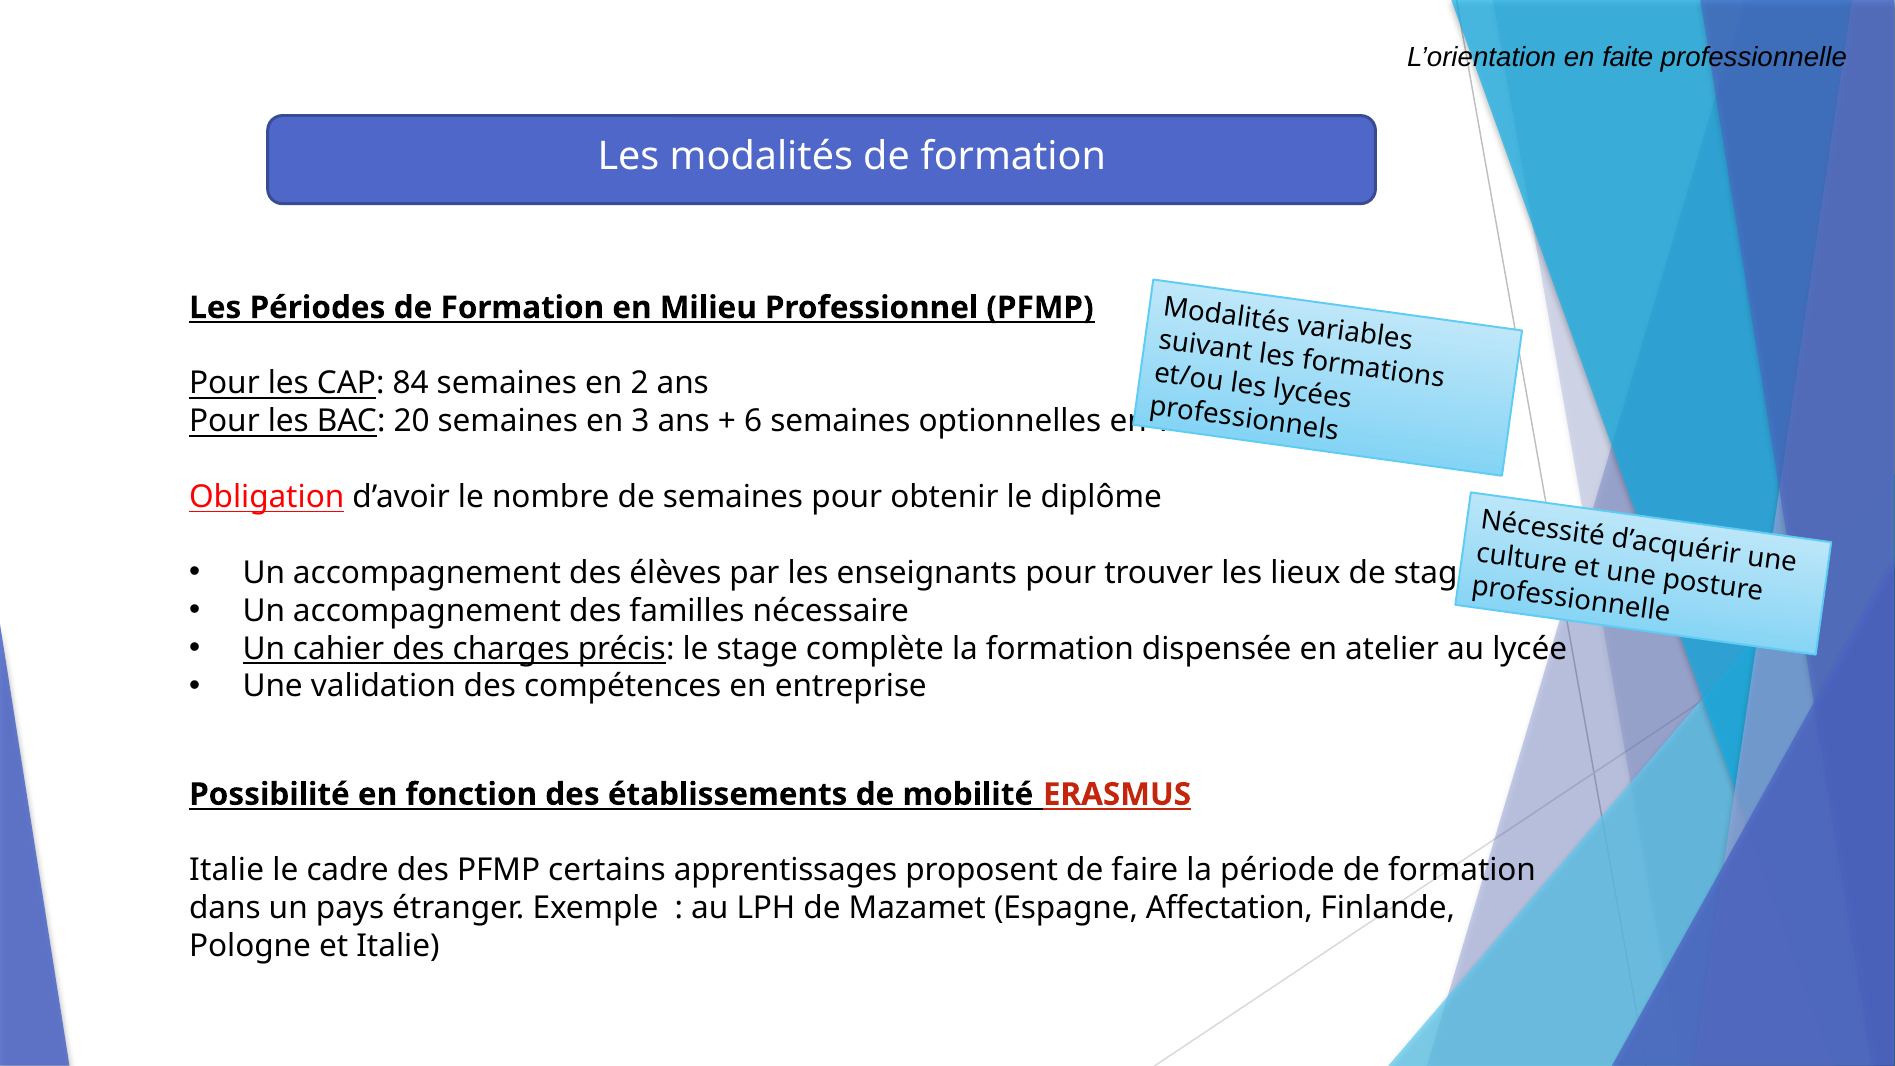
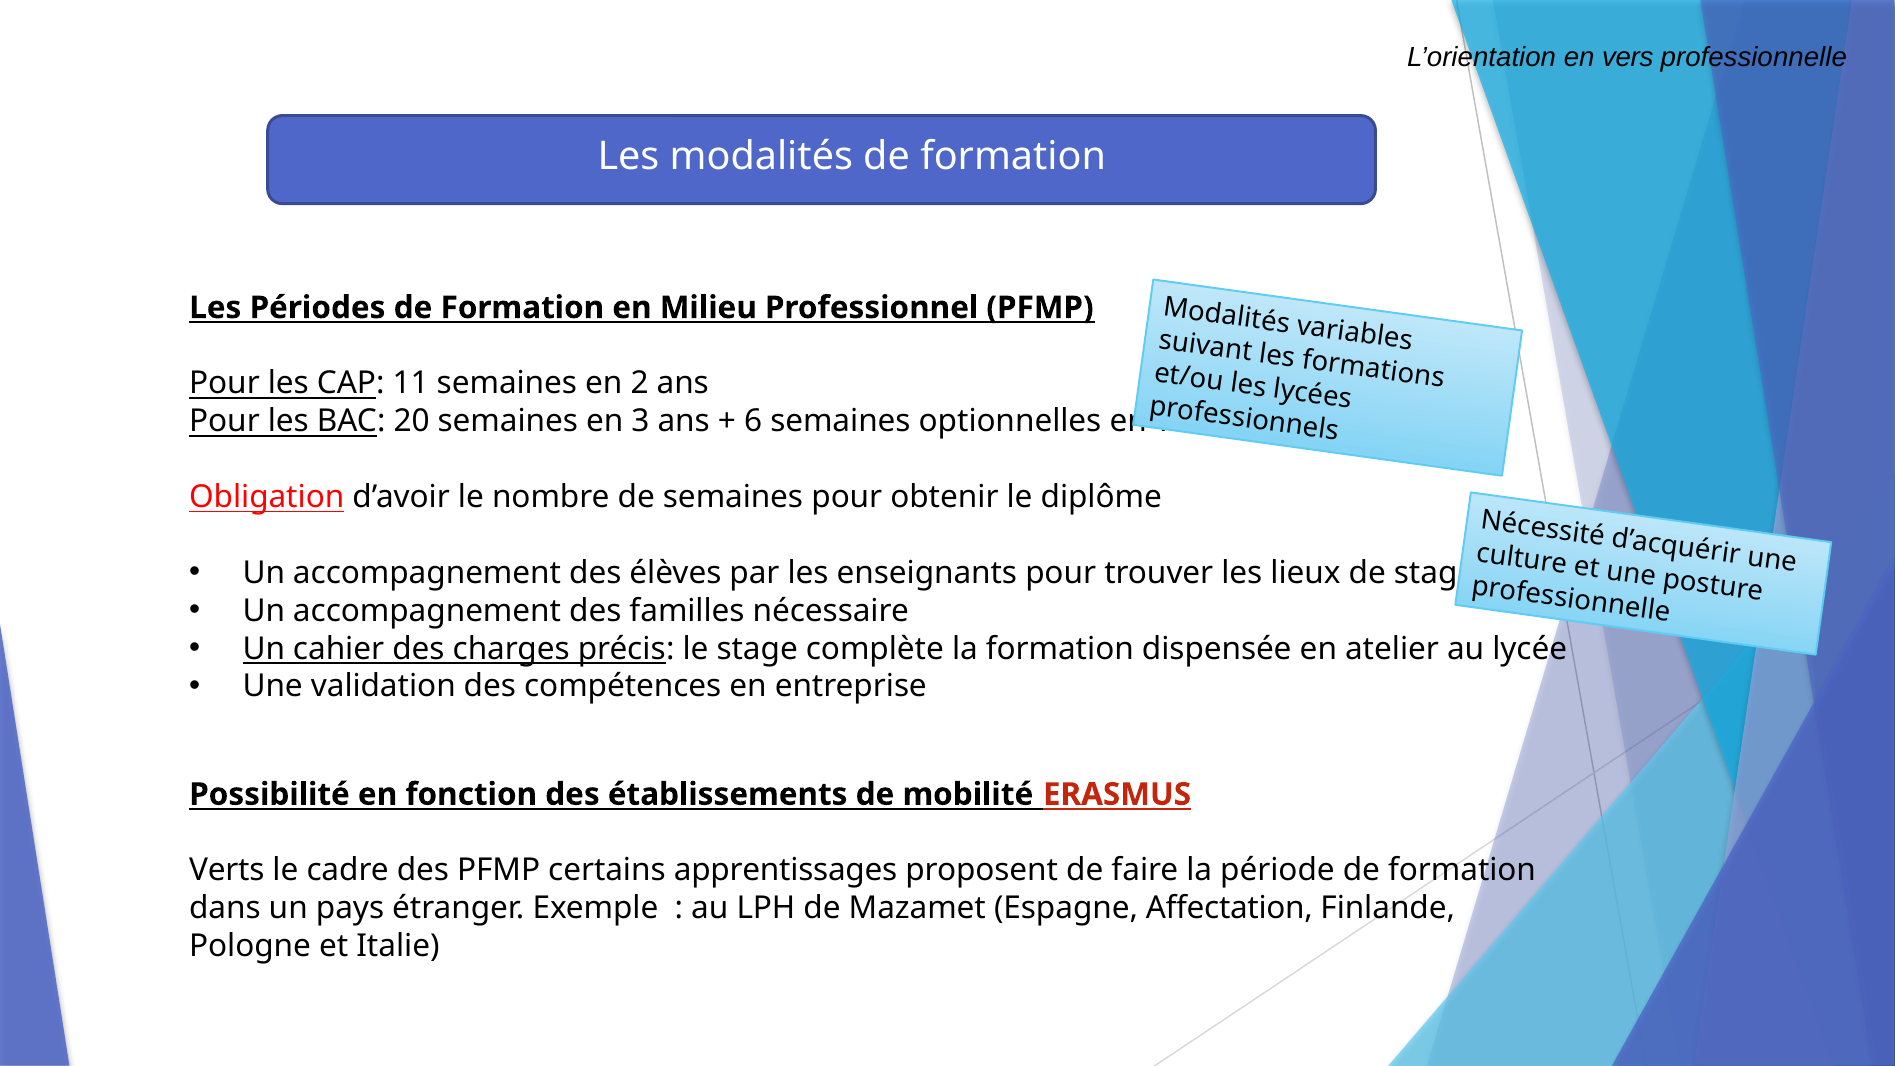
faite: faite -> vers
84: 84 -> 11
Italie at (227, 870): Italie -> Verts
